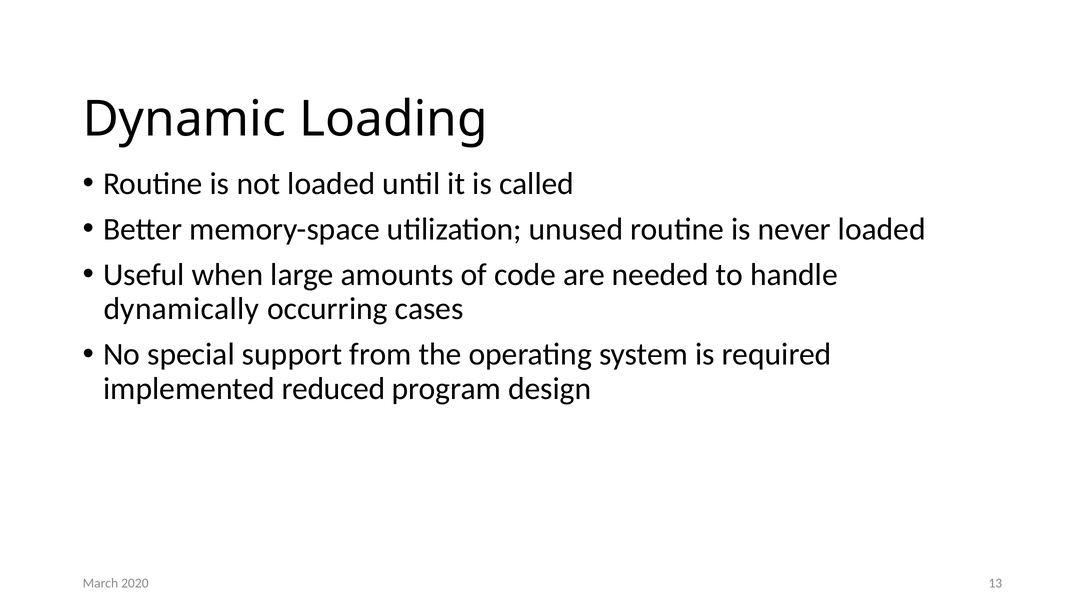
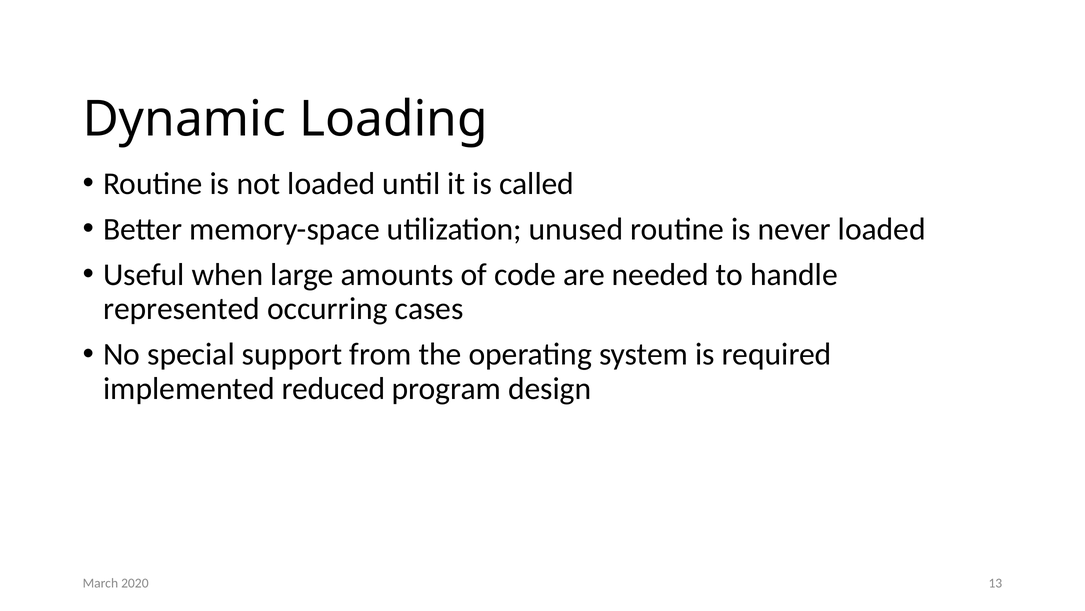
dynamically: dynamically -> represented
